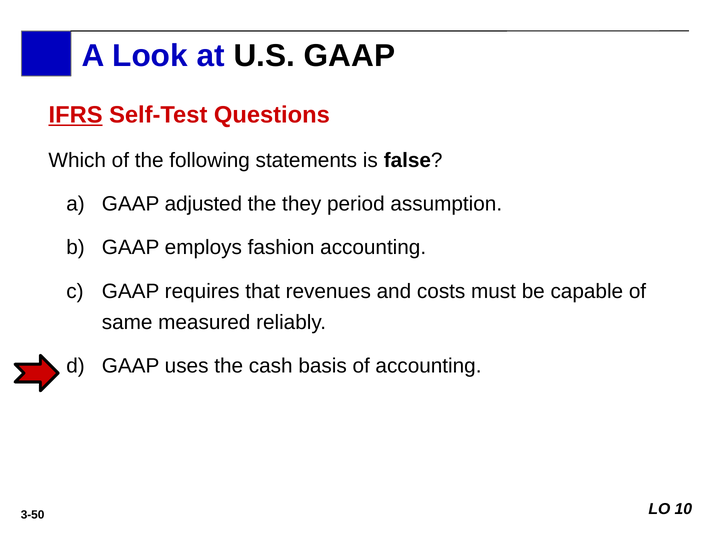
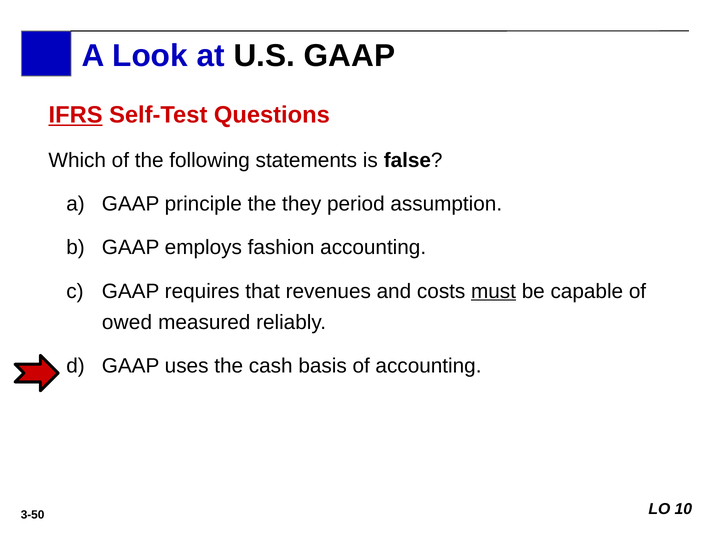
adjusted: adjusted -> principle
must underline: none -> present
same: same -> owed
